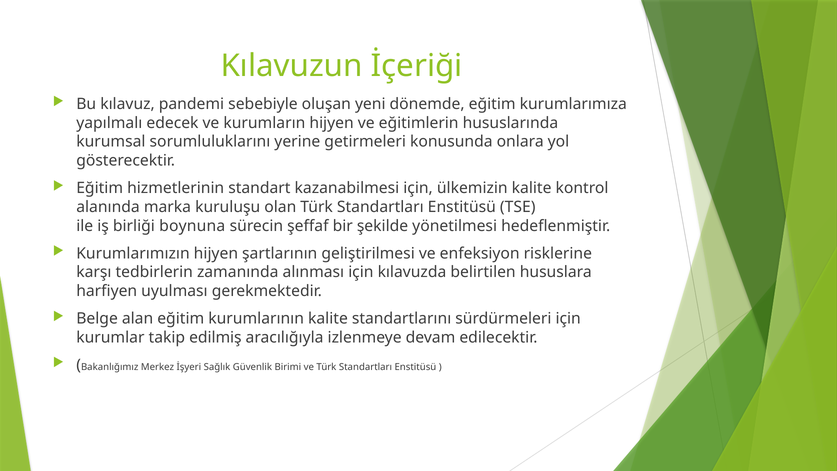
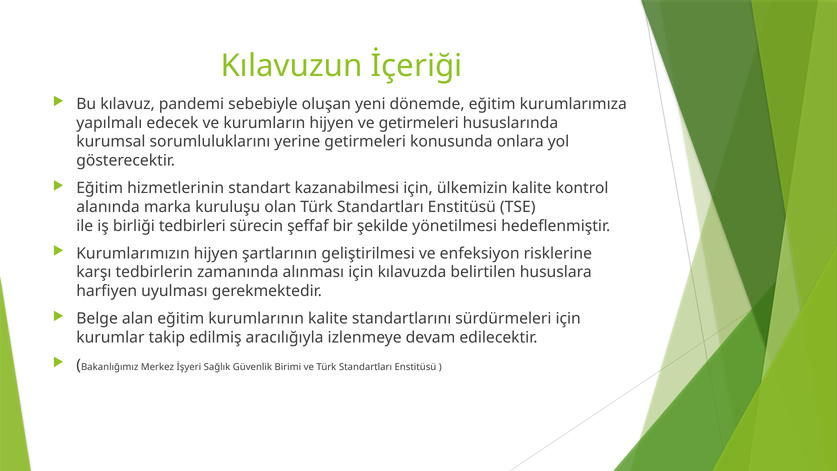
ve eğitimlerin: eğitimlerin -> getirmeleri
boynuna: boynuna -> tedbirleri
